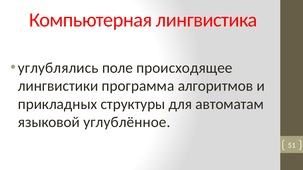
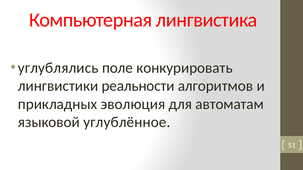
происходящее: происходящее -> конкурировать
программа: программа -> реальности
структуры: структуры -> эволюция
